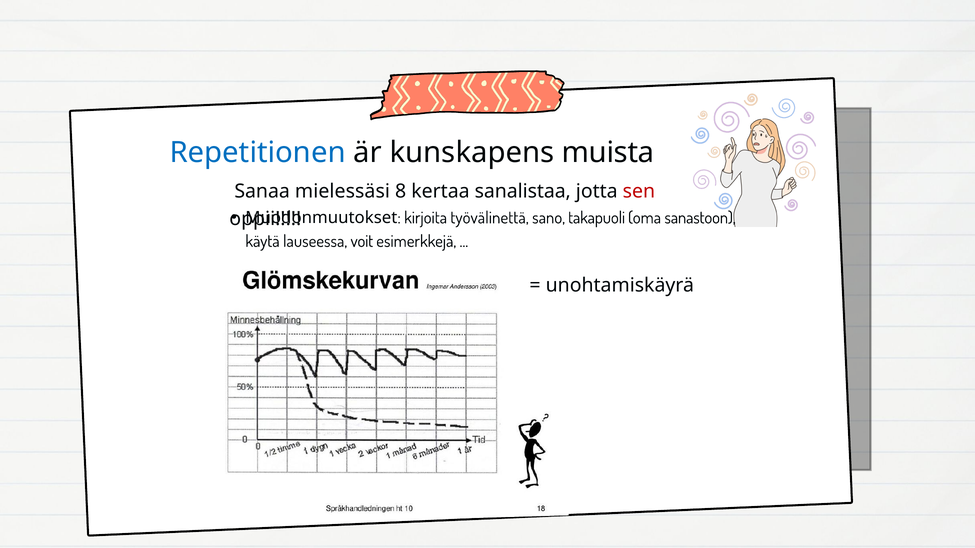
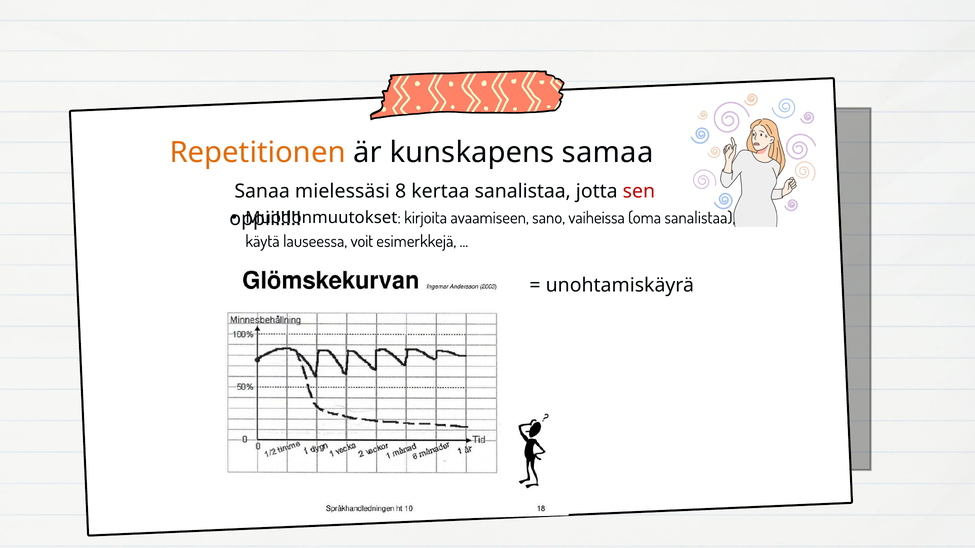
Repetitionen colour: blue -> orange
muista: muista -> samaa
työvälinettä: työvälinettä -> avaamiseen
takapuoli: takapuoli -> vaiheissa
oma sanastoon: sanastoon -> sanalistaa
